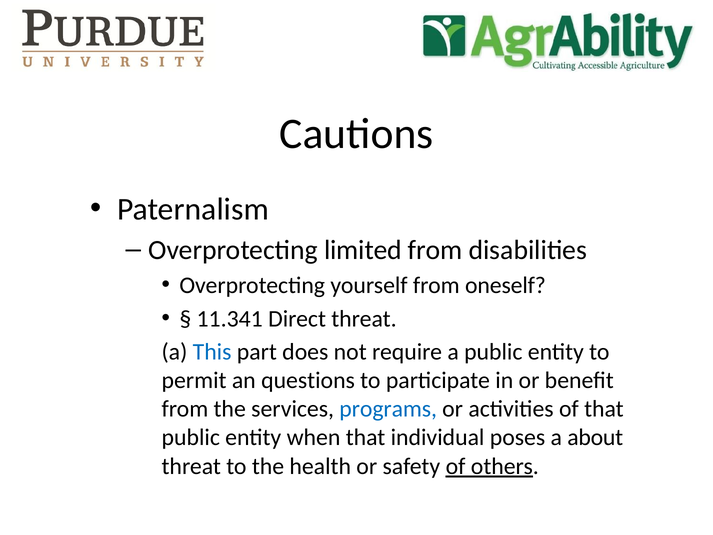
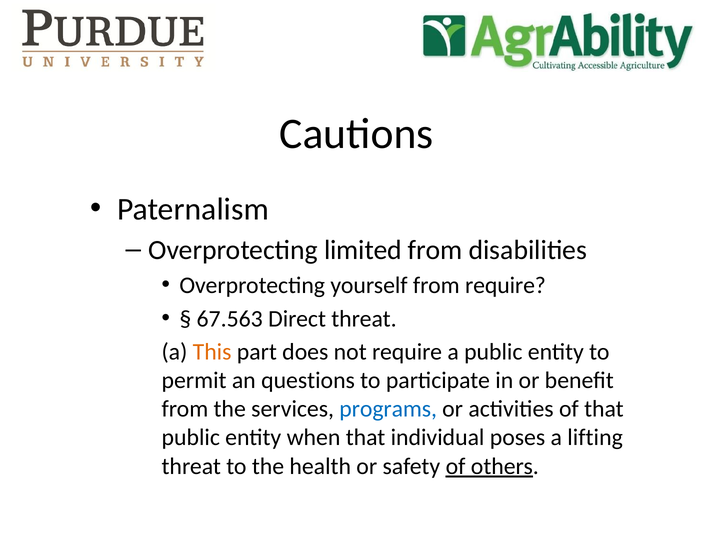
from oneself: oneself -> require
11.341: 11.341 -> 67.563
This colour: blue -> orange
about: about -> lifting
